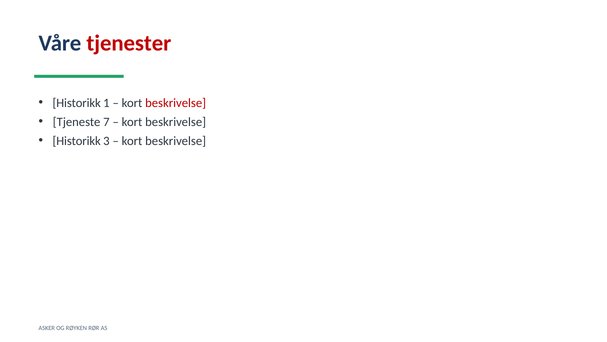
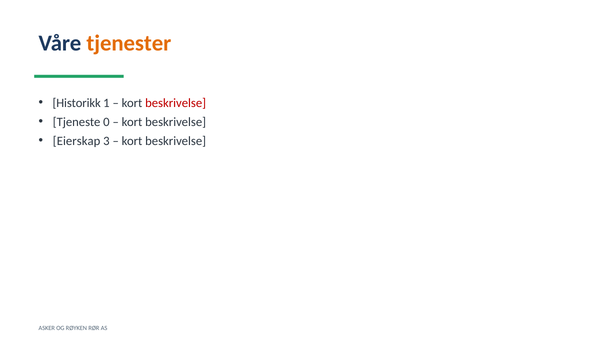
tjenester colour: red -> orange
7: 7 -> 0
Historikk at (77, 141): Historikk -> Eierskap
